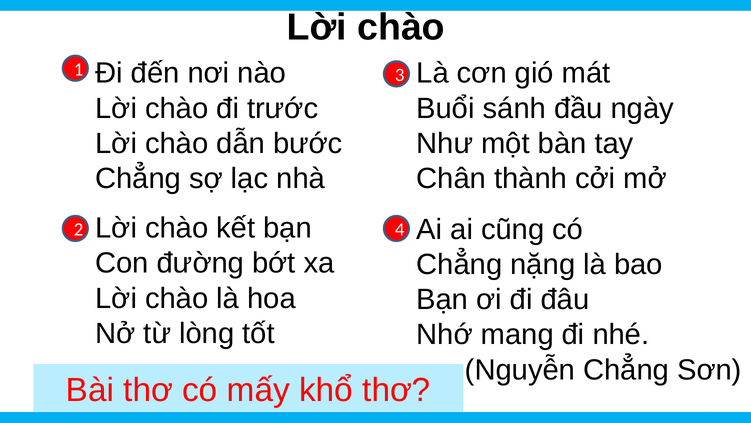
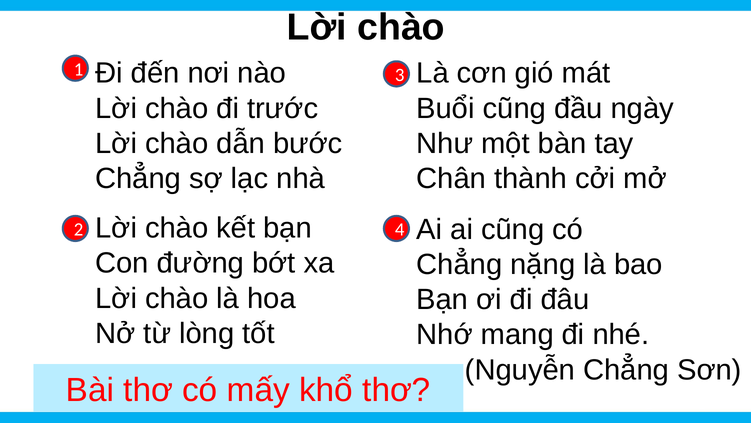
Buổi sánh: sánh -> cũng
